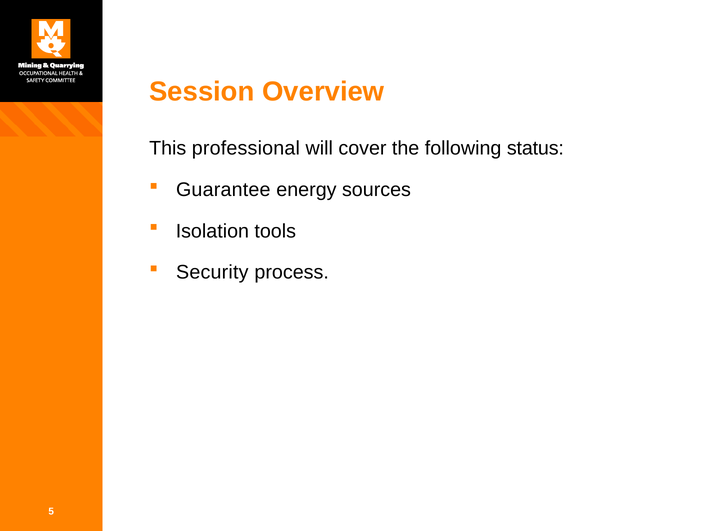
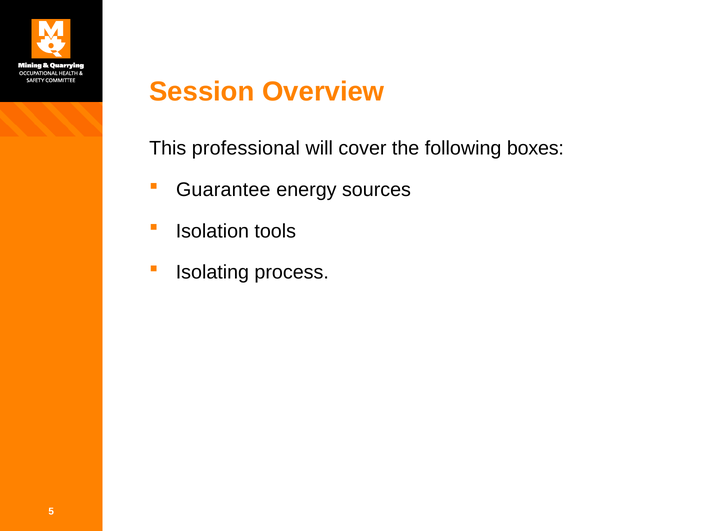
status: status -> boxes
Security: Security -> Isolating
